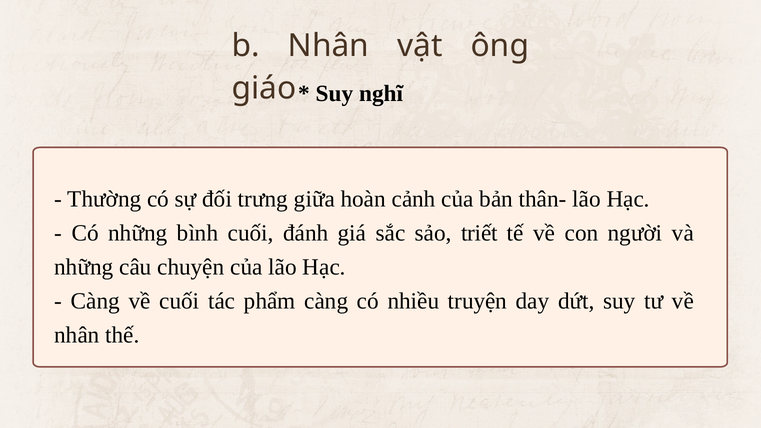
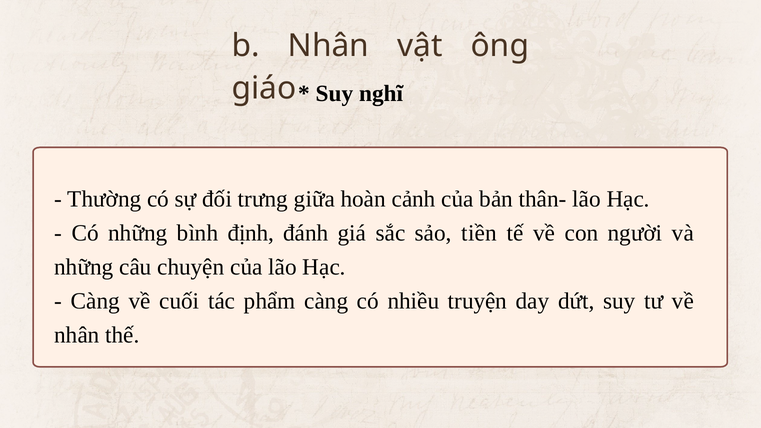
bình cuối: cuối -> định
triết: triết -> tiền
